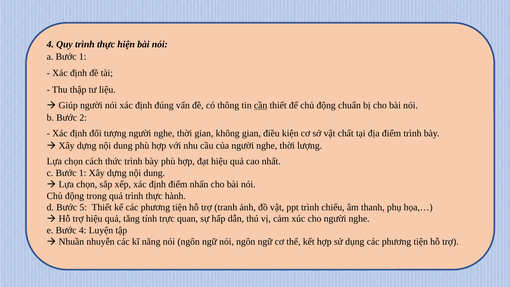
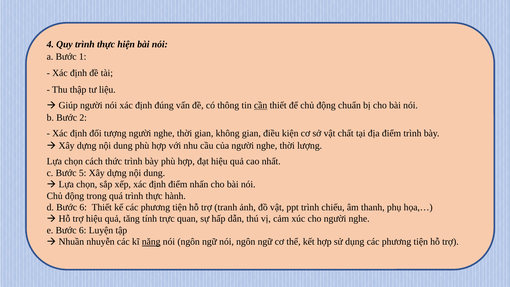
c Bước 1: 1 -> 5
d Bước 5: 5 -> 6
e Bước 4: 4 -> 6
năng underline: none -> present
